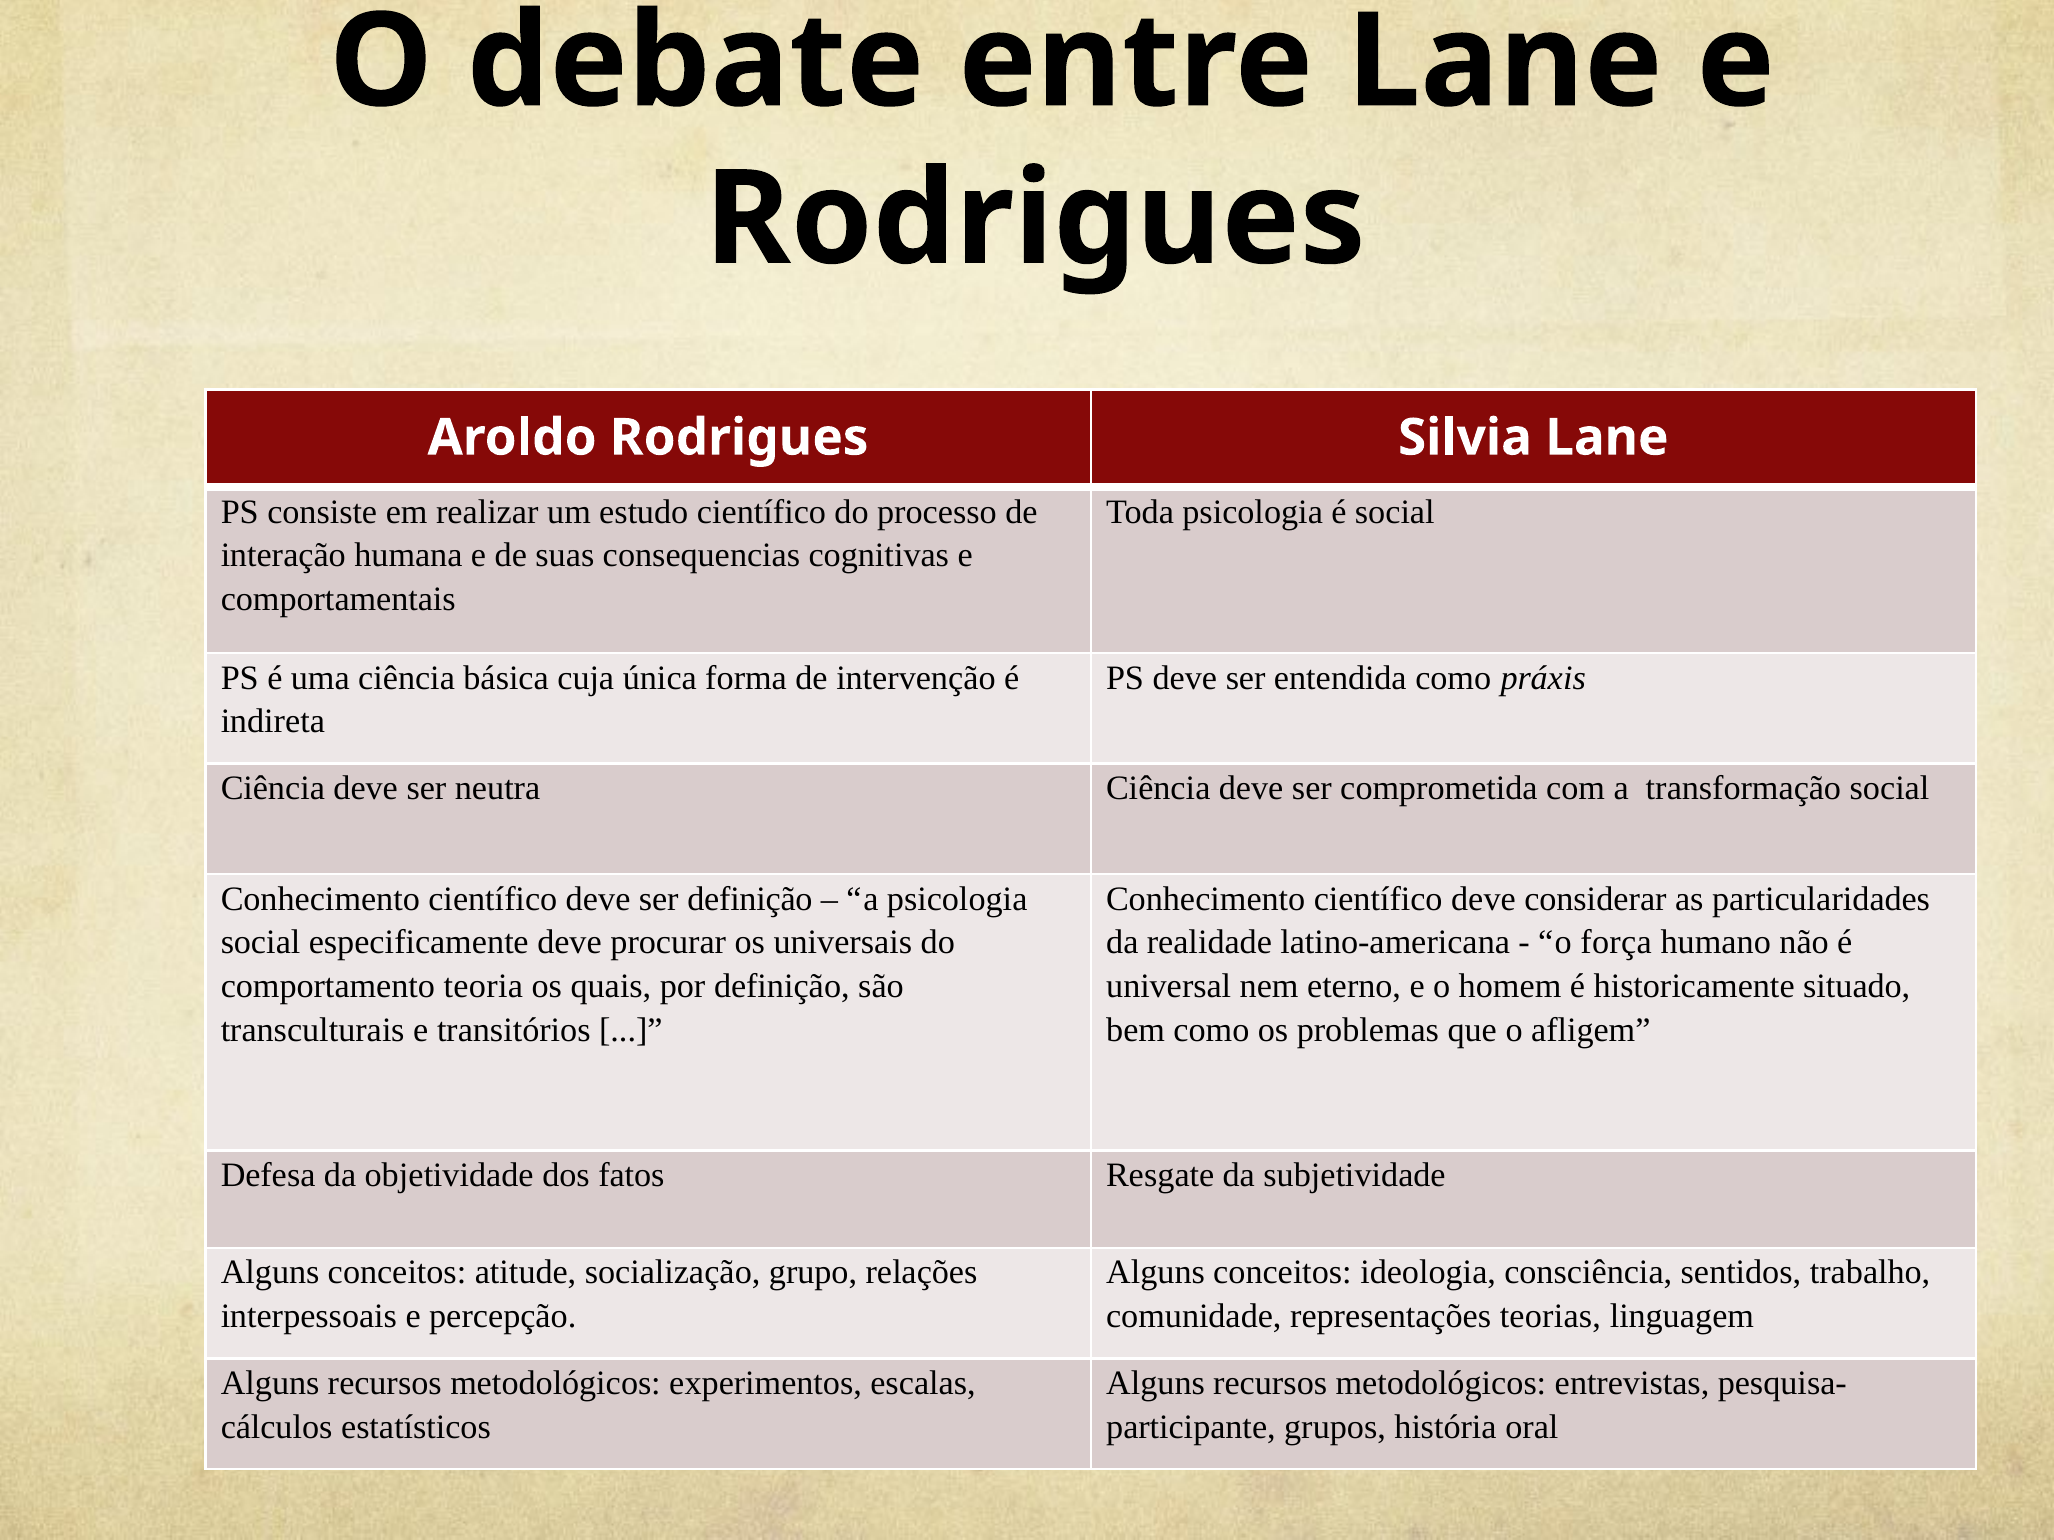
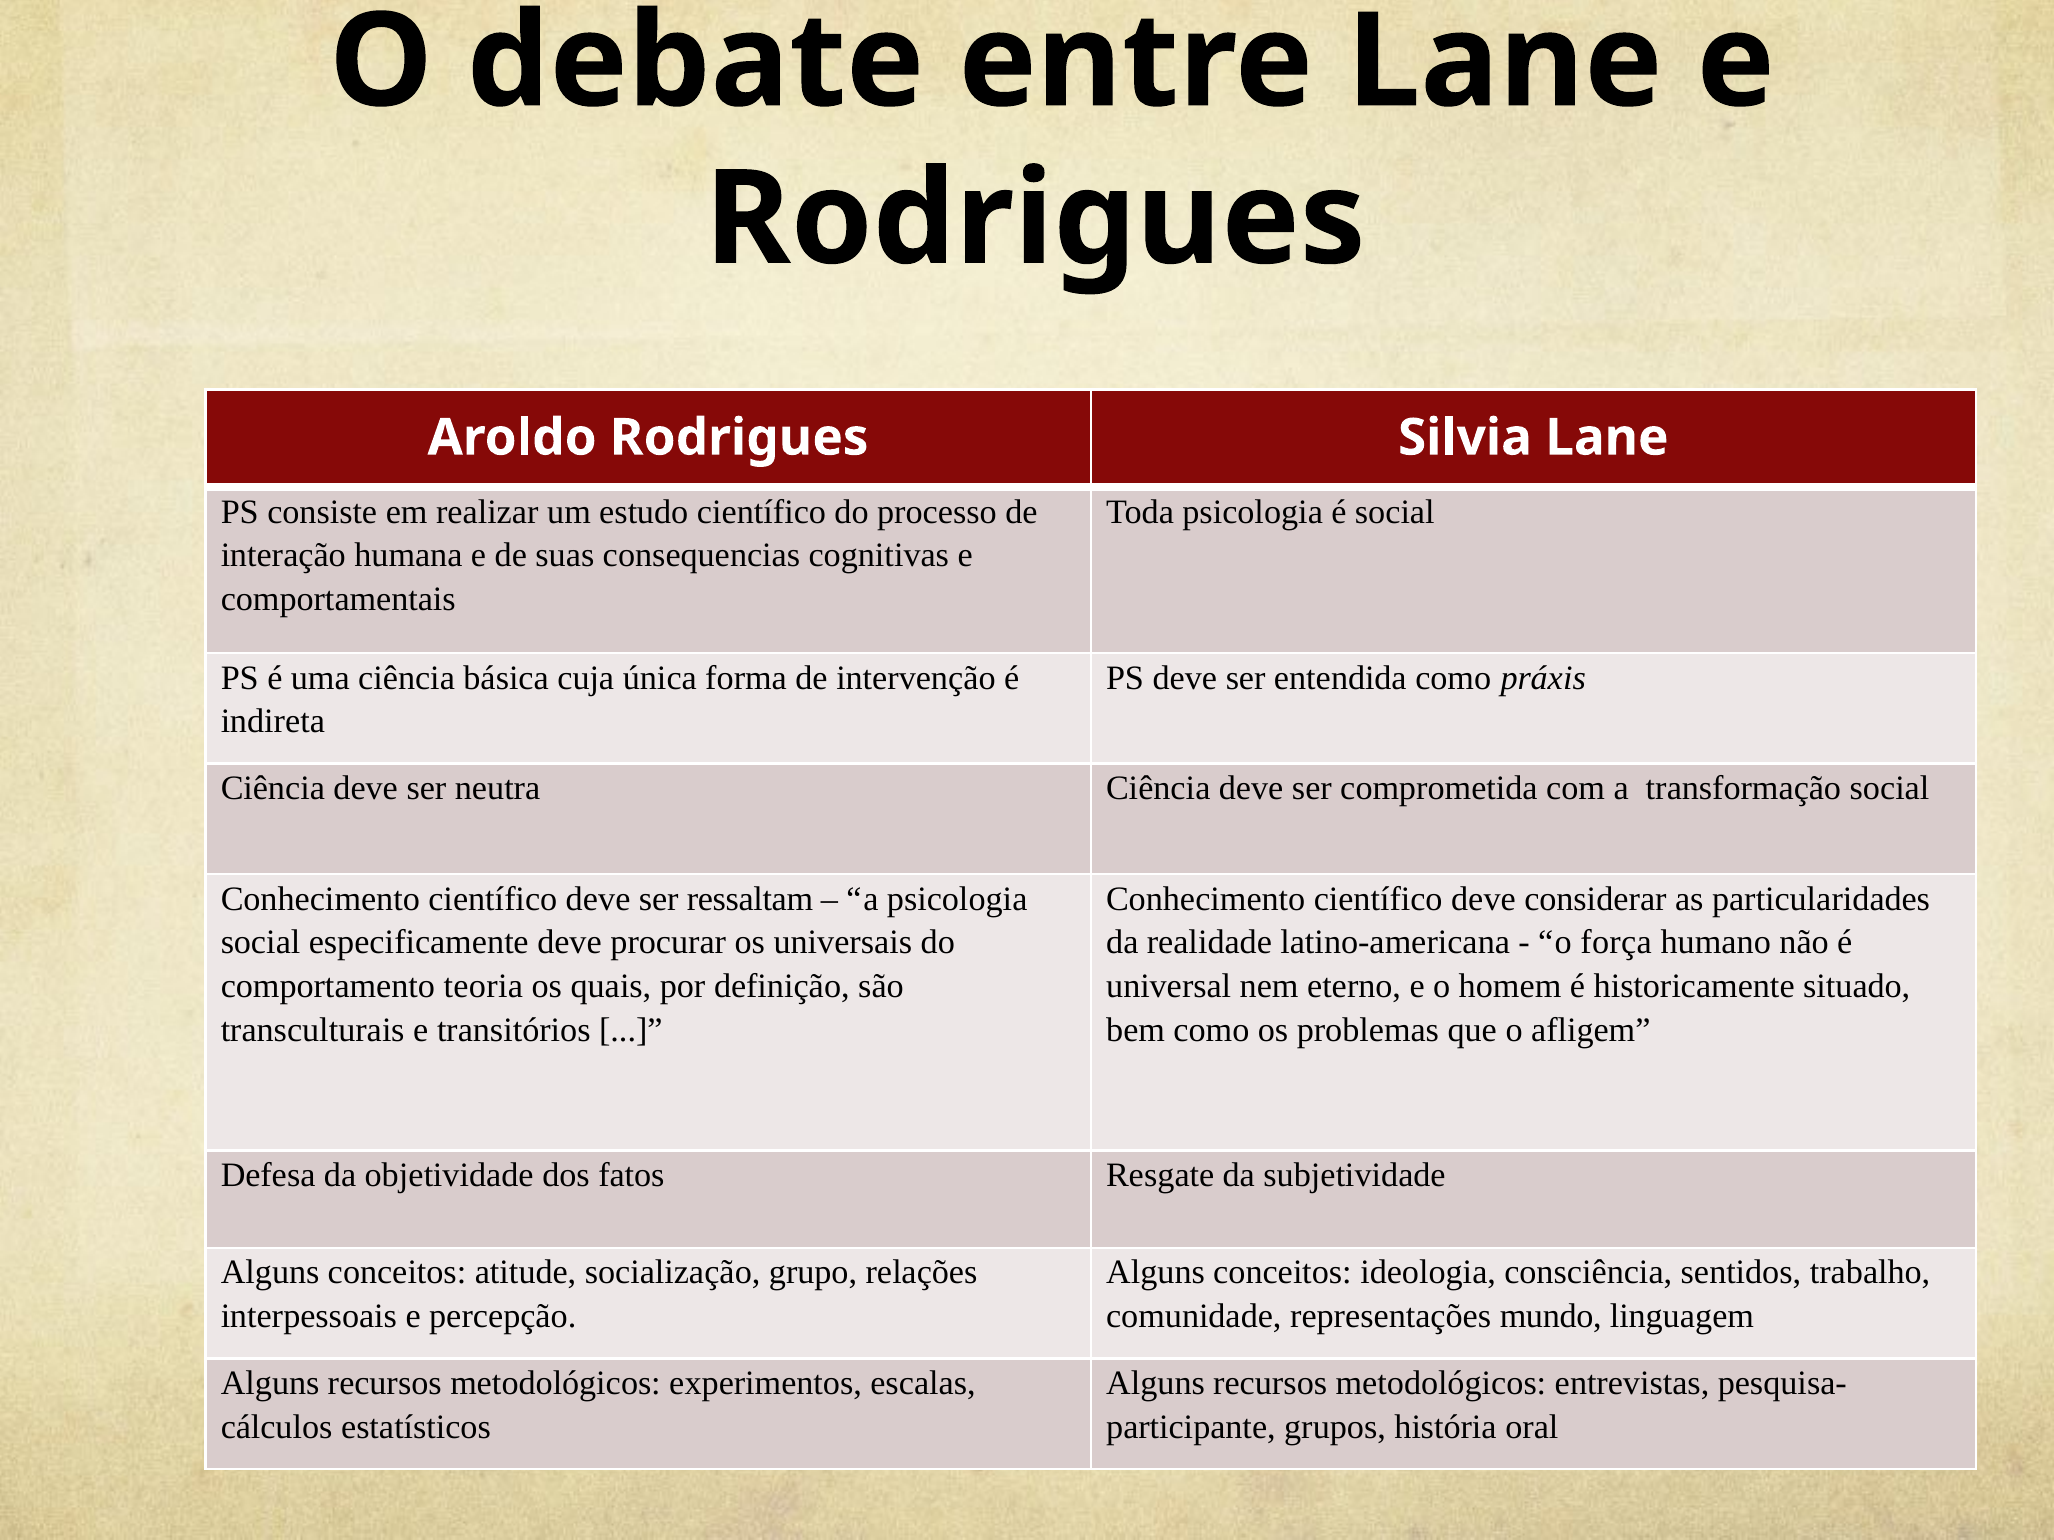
ser definição: definição -> ressaltam
teorias: teorias -> mundo
